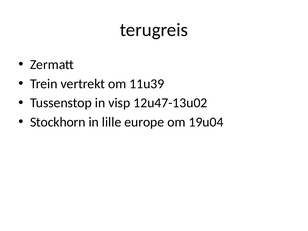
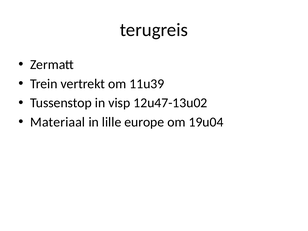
Stockhorn: Stockhorn -> Materiaal
